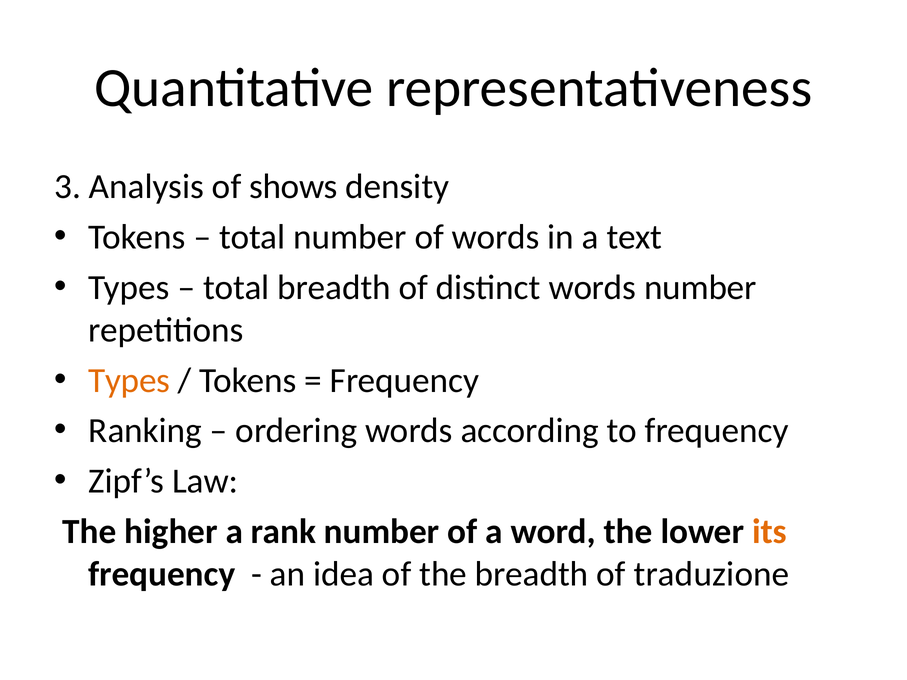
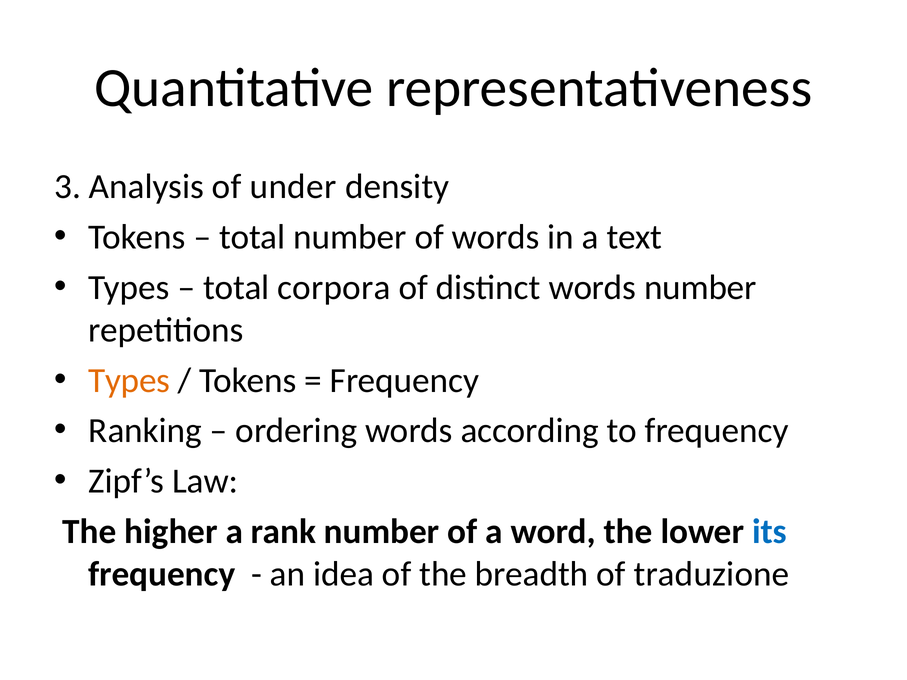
shows: shows -> under
total breadth: breadth -> corpora
its colour: orange -> blue
